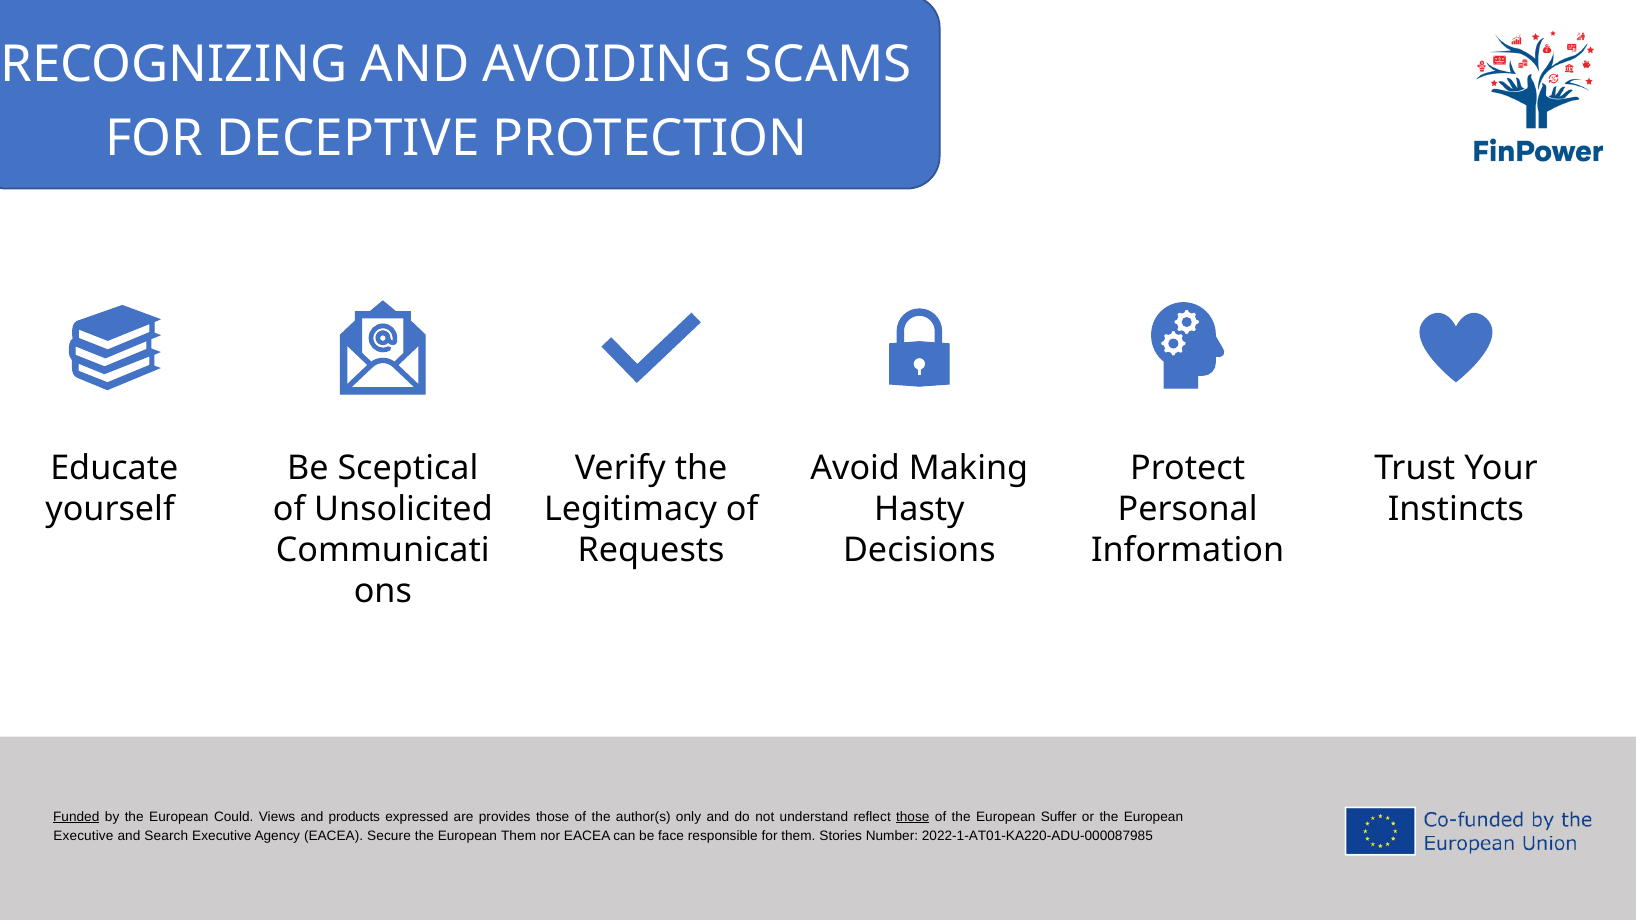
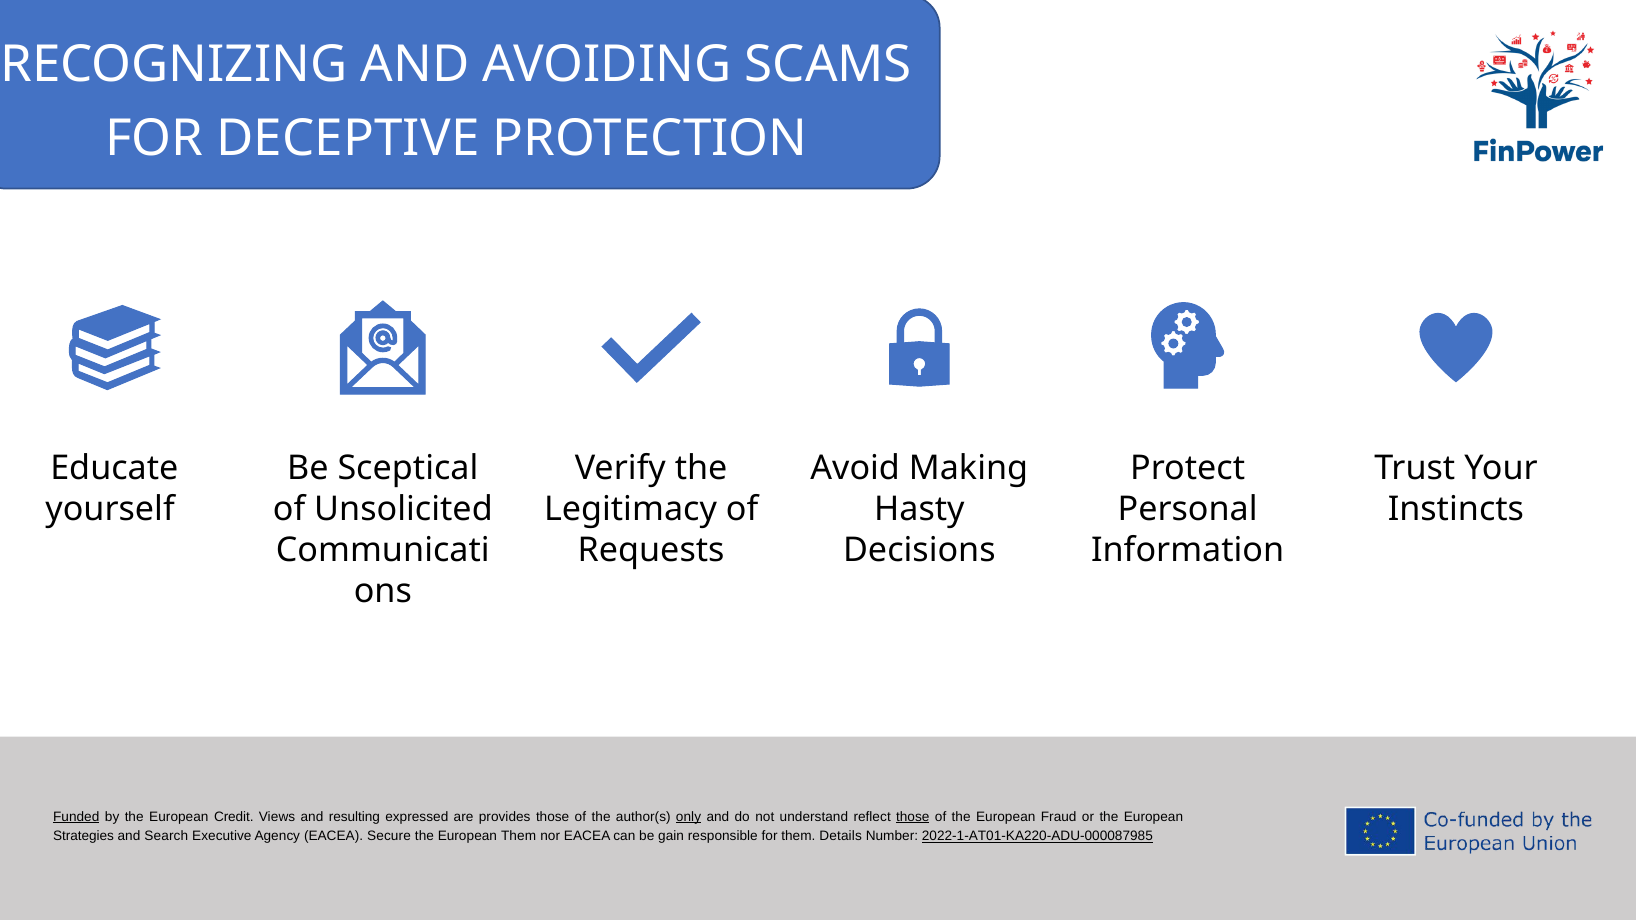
Could: Could -> Credit
products: products -> resulting
only underline: none -> present
Suffer: Suffer -> Fraud
Executive at (83, 836): Executive -> Strategies
face: face -> gain
Stories: Stories -> Details
2022-1-AT01-KA220-ADU-000087985 underline: none -> present
